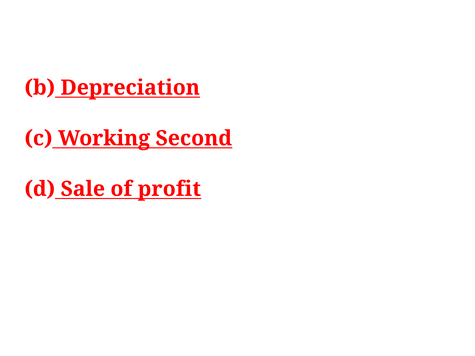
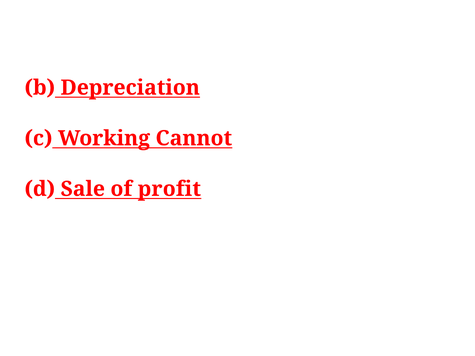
Second: Second -> Cannot
